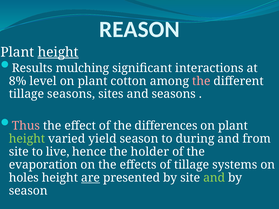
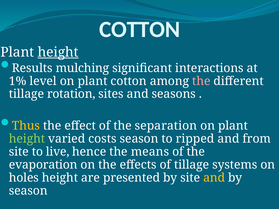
REASON at (139, 30): REASON -> COTTON
8%: 8% -> 1%
tillage seasons: seasons -> rotation
Thus colour: pink -> yellow
differences: differences -> separation
yield: yield -> costs
during: during -> ripped
holder: holder -> means
are underline: present -> none
and at (214, 178) colour: light green -> yellow
